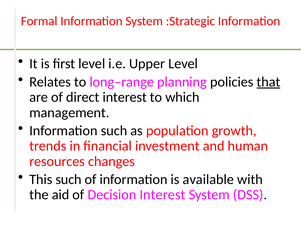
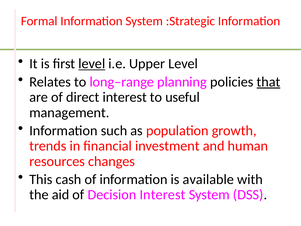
level at (92, 64) underline: none -> present
which: which -> useful
This such: such -> cash
